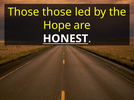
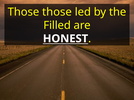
Hope: Hope -> Filled
